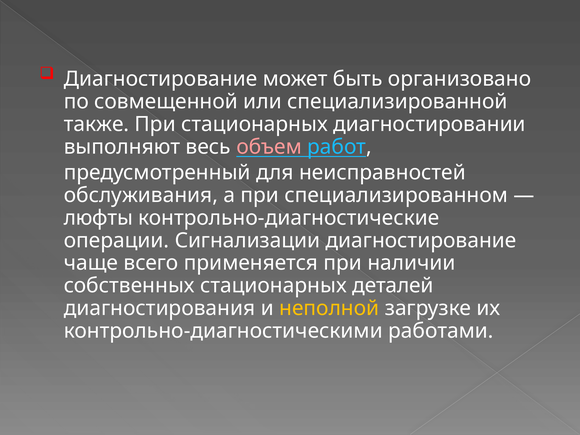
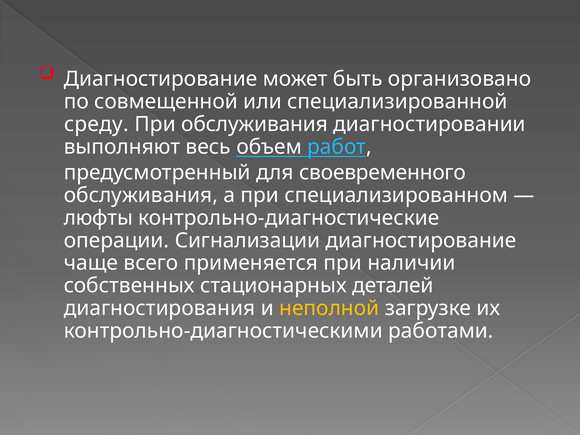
также: также -> среду
При стационарных: стационарных -> обслуживания
объем colour: pink -> white
неисправностей: неисправностей -> своевременного
